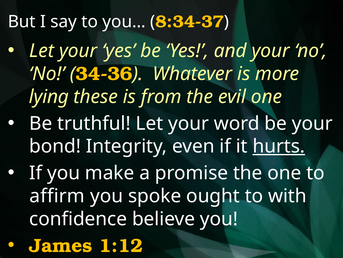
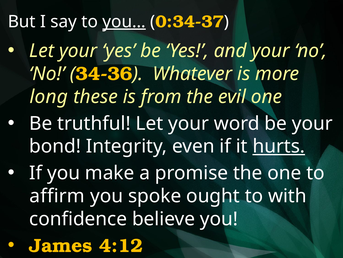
you… underline: none -> present
8:34-37: 8:34-37 -> 0:34-37
lying: lying -> long
1:12: 1:12 -> 4:12
